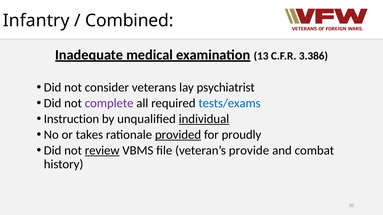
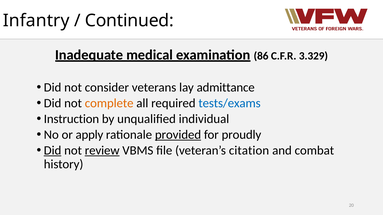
Combined: Combined -> Continued
13: 13 -> 86
3.386: 3.386 -> 3.329
psychiatrist: psychiatrist -> admittance
complete colour: purple -> orange
individual underline: present -> none
takes: takes -> apply
Did at (53, 151) underline: none -> present
provide: provide -> citation
